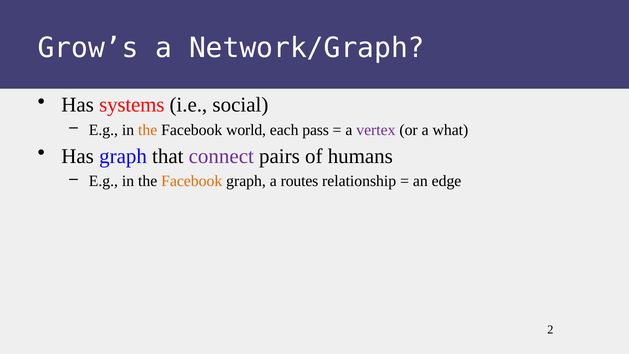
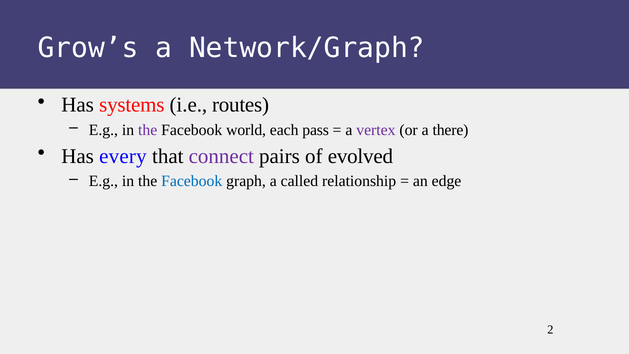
social: social -> routes
the at (148, 130) colour: orange -> purple
what: what -> there
Has graph: graph -> every
humans: humans -> evolved
Facebook at (192, 181) colour: orange -> blue
routes: routes -> called
